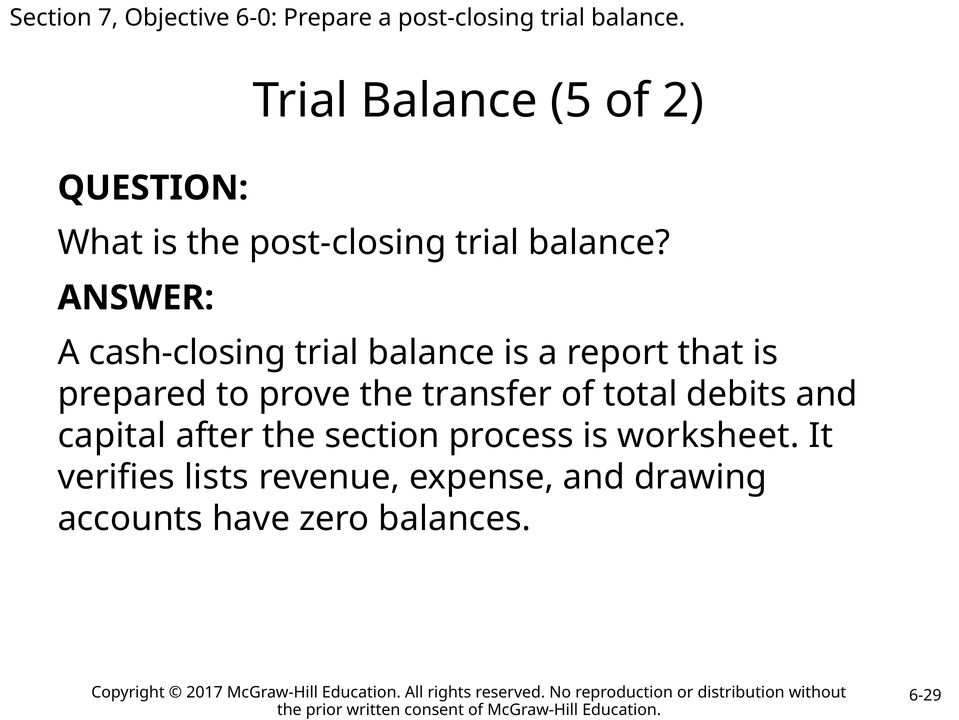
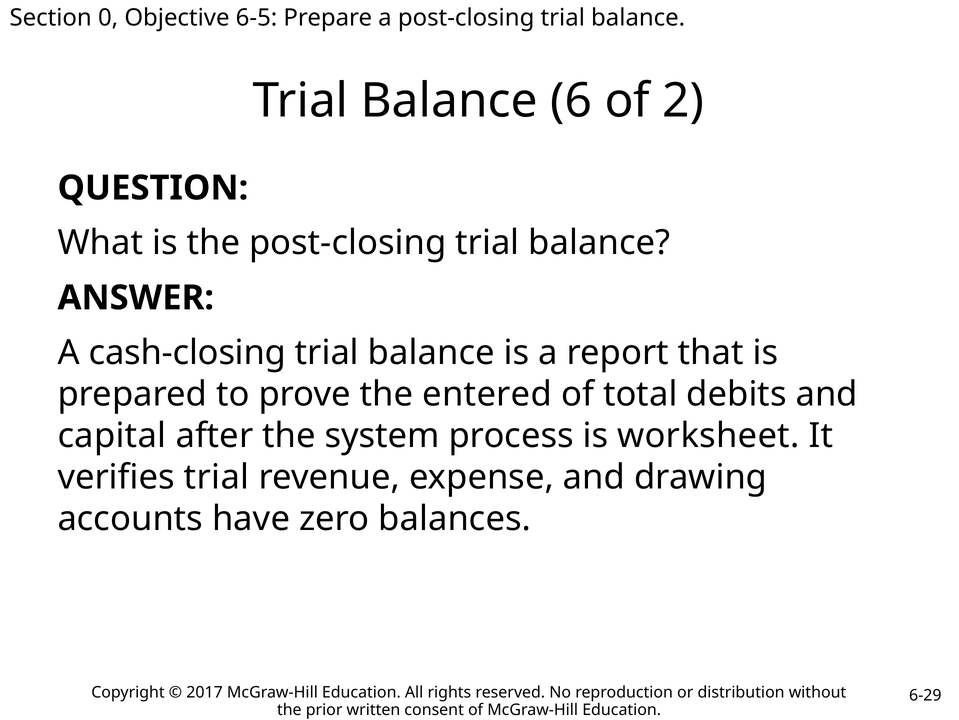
7: 7 -> 0
6-0: 6-0 -> 6-5
5: 5 -> 6
transfer: transfer -> entered
the section: section -> system
verifies lists: lists -> trial
